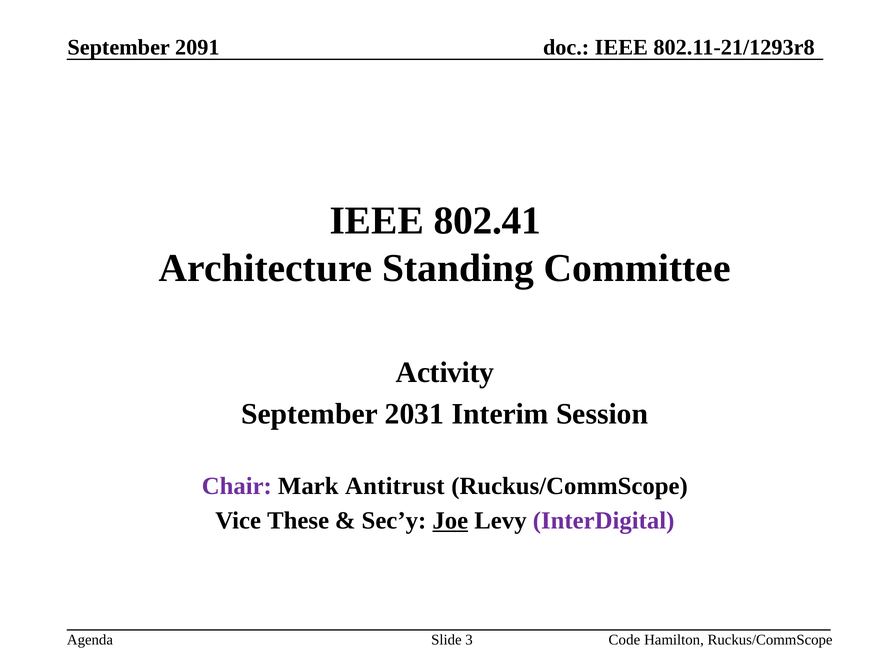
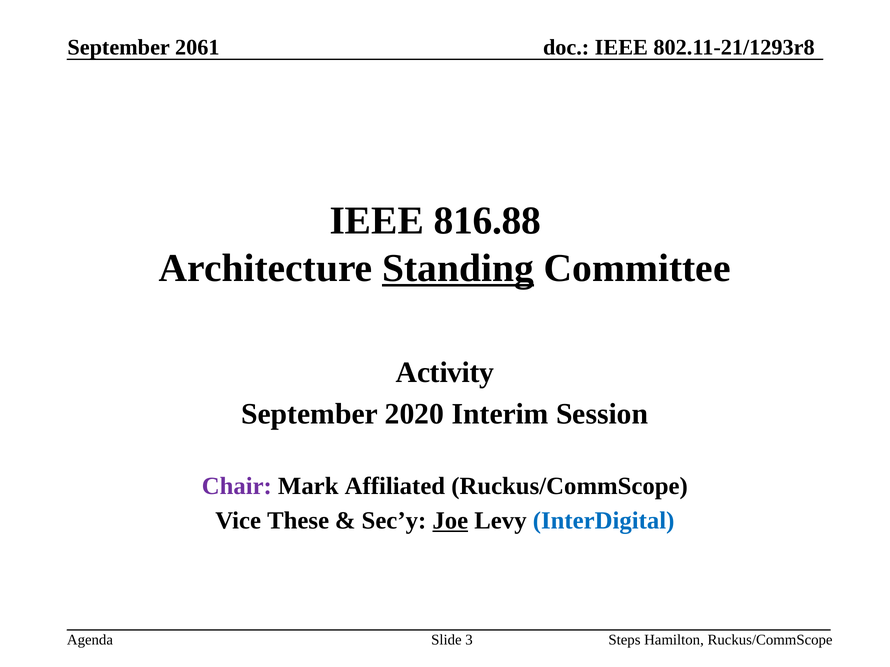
2091: 2091 -> 2061
802.41: 802.41 -> 816.88
Standing underline: none -> present
2031: 2031 -> 2020
Antitrust: Antitrust -> Affiliated
InterDigital colour: purple -> blue
Code: Code -> Steps
